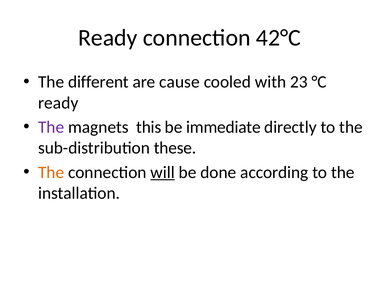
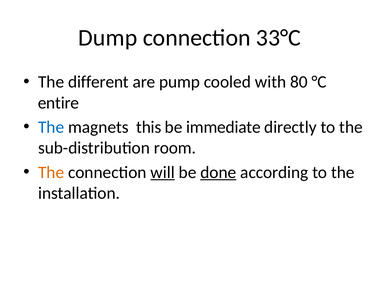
Ready at (108, 38): Ready -> Dump
42°C: 42°C -> 33°C
cause: cause -> pump
23: 23 -> 80
ready at (58, 103): ready -> entire
The at (51, 127) colour: purple -> blue
these: these -> room
done underline: none -> present
